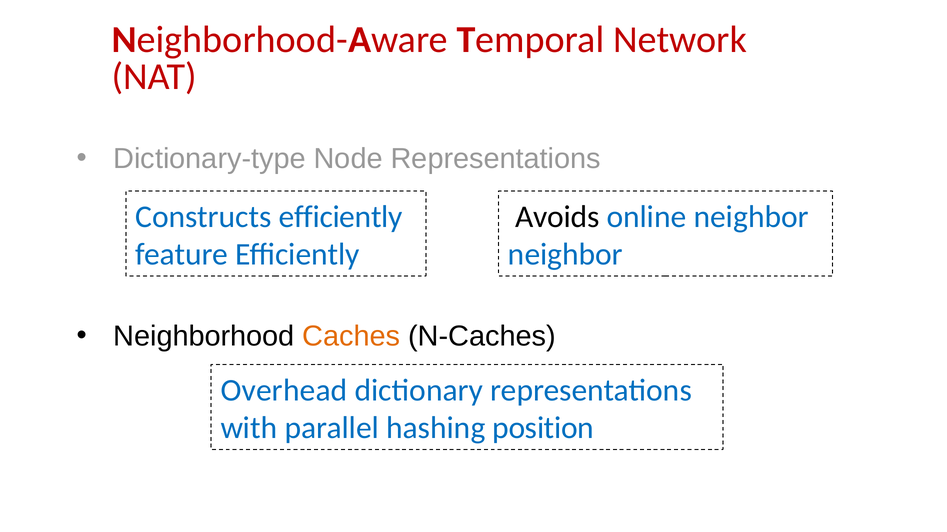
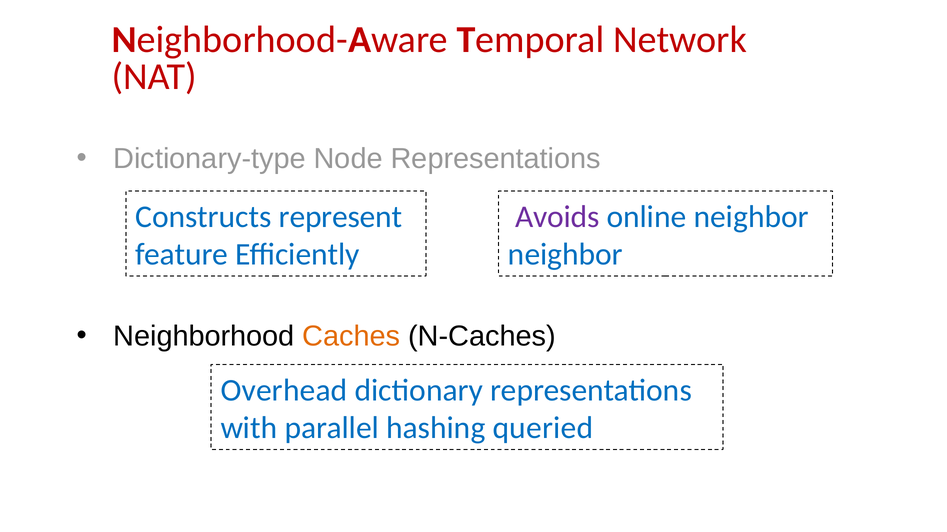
Constructs efficiently: efficiently -> represent
Avoids colour: black -> purple
position: position -> queried
